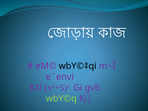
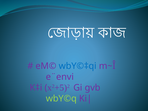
wbY©‡qi colour: black -> blue
